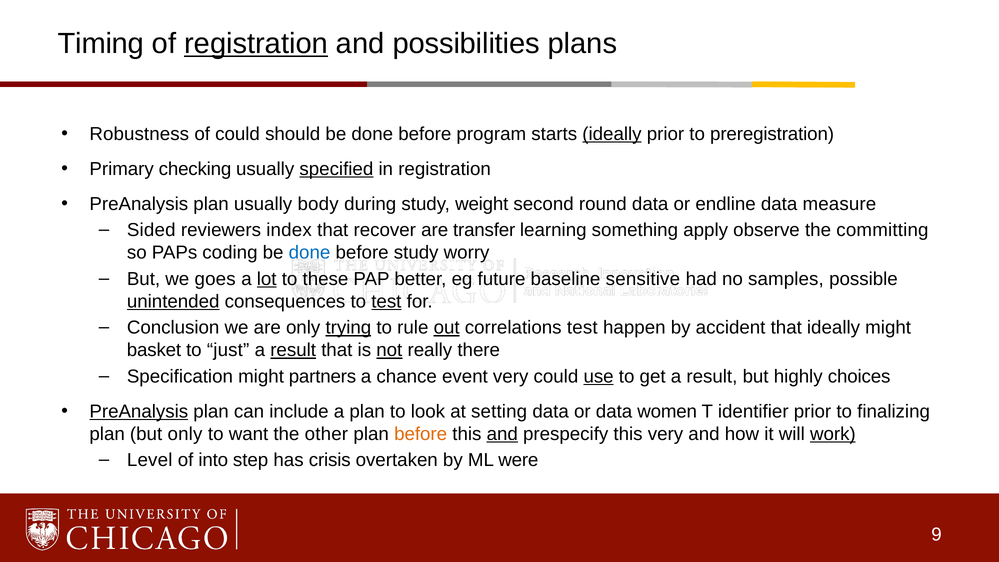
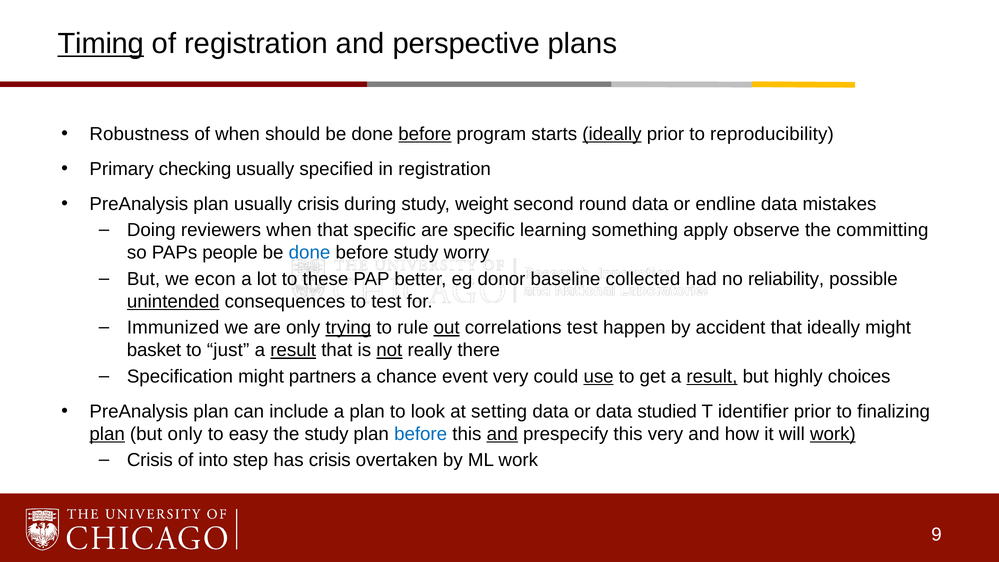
Timing underline: none -> present
registration at (256, 44) underline: present -> none
possibilities: possibilities -> perspective
of could: could -> when
before at (425, 134) underline: none -> present
preregistration: preregistration -> reproducibility
specified underline: present -> none
usually body: body -> crisis
measure: measure -> mistakes
Sided: Sided -> Doing
reviewers index: index -> when
that recover: recover -> specific
are transfer: transfer -> specific
coding: coding -> people
goes: goes -> econ
lot underline: present -> none
future: future -> donor
sensitive: sensitive -> collected
samples: samples -> reliability
test at (386, 301) underline: present -> none
Conclusion: Conclusion -> Immunized
result at (712, 376) underline: none -> present
PreAnalysis at (139, 411) underline: present -> none
women: women -> studied
plan at (107, 434) underline: none -> present
want: want -> easy
the other: other -> study
before at (421, 434) colour: orange -> blue
Level at (150, 460): Level -> Crisis
ML were: were -> work
